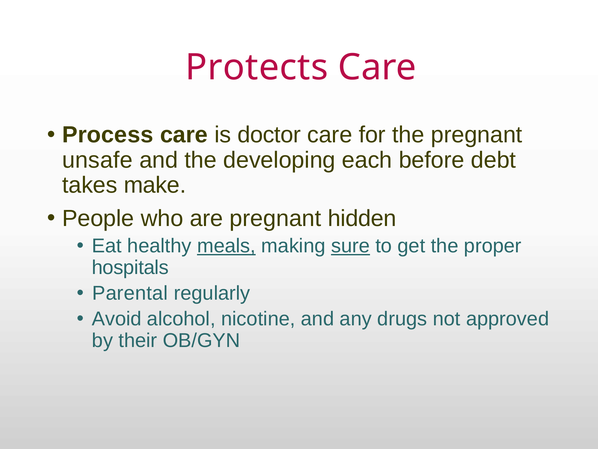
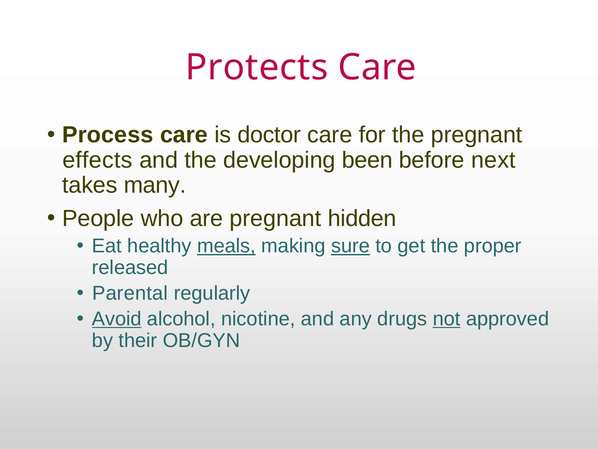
unsafe: unsafe -> effects
each: each -> been
debt: debt -> next
make: make -> many
hospitals: hospitals -> released
Avoid underline: none -> present
not underline: none -> present
